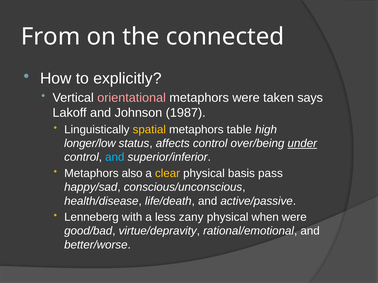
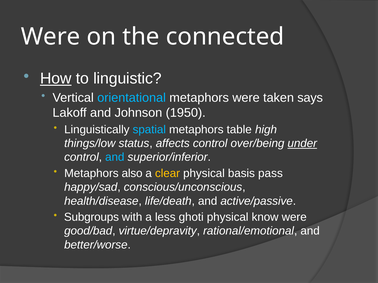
From at (51, 37): From -> Were
How underline: none -> present
explicitly: explicitly -> linguistic
orientational colour: pink -> light blue
1987: 1987 -> 1950
spatial colour: yellow -> light blue
longer/low: longer/low -> things/low
Lenneberg: Lenneberg -> Subgroups
zany: zany -> ghoti
when: when -> know
